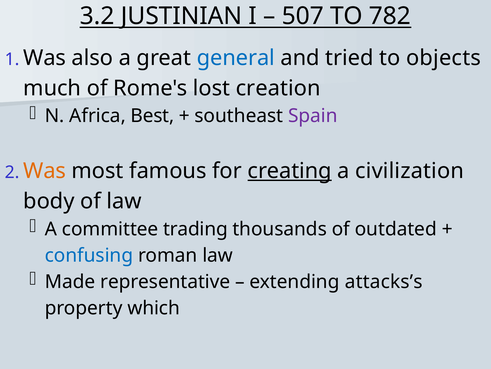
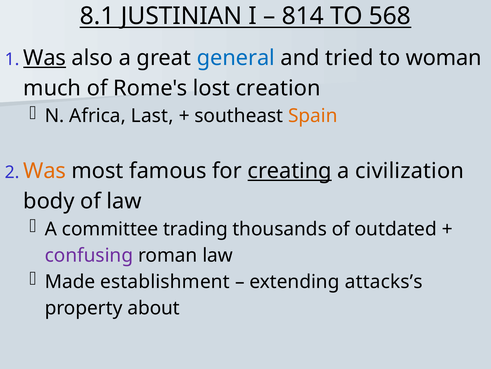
3.2: 3.2 -> 8.1
507: 507 -> 814
782: 782 -> 568
Was at (45, 58) underline: none -> present
objects: objects -> woman
Best: Best -> Last
Spain colour: purple -> orange
confusing colour: blue -> purple
representative: representative -> establishment
which: which -> about
